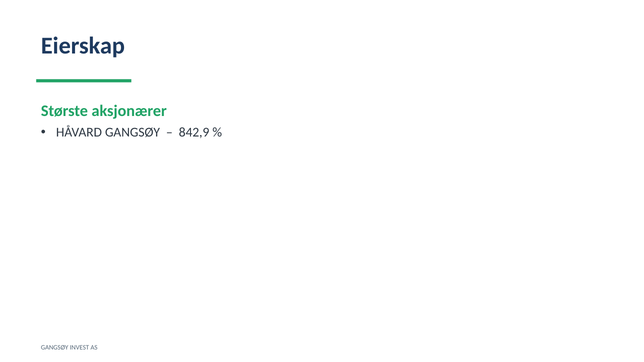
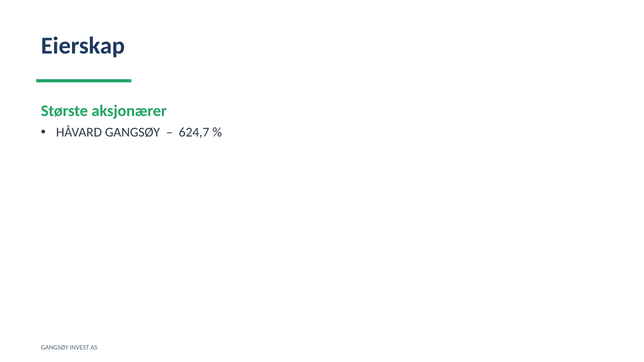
842,9: 842,9 -> 624,7
